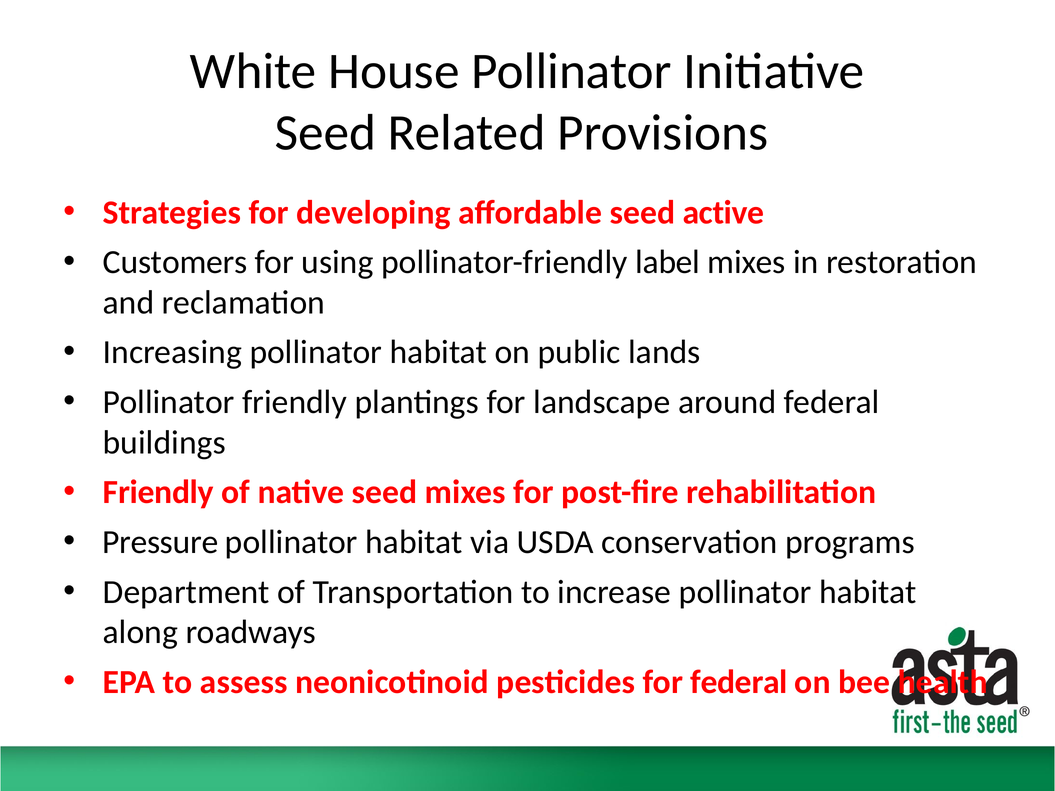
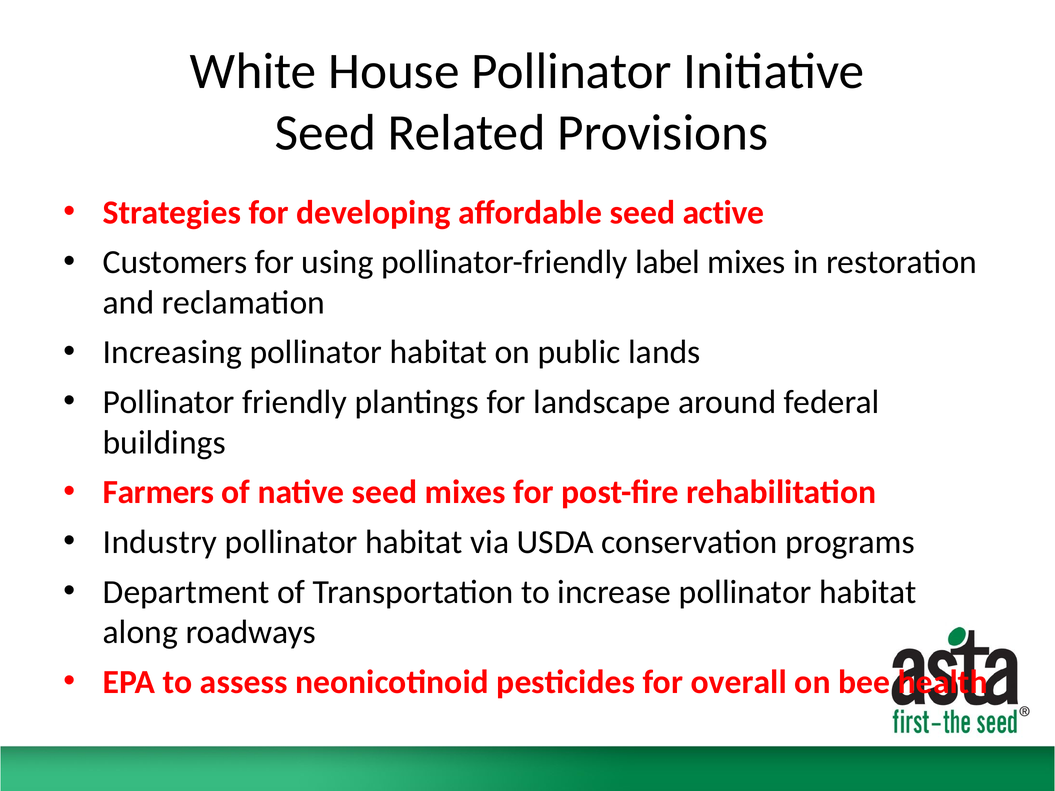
Friendly at (158, 493): Friendly -> Farmers
Pressure: Pressure -> Industry
for federal: federal -> overall
